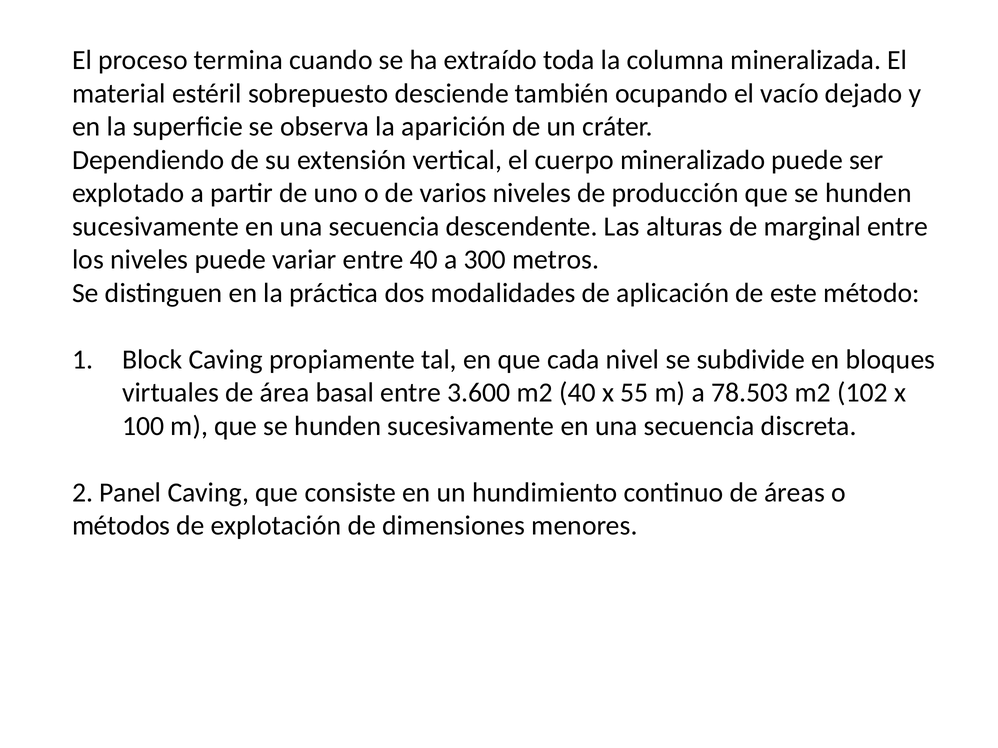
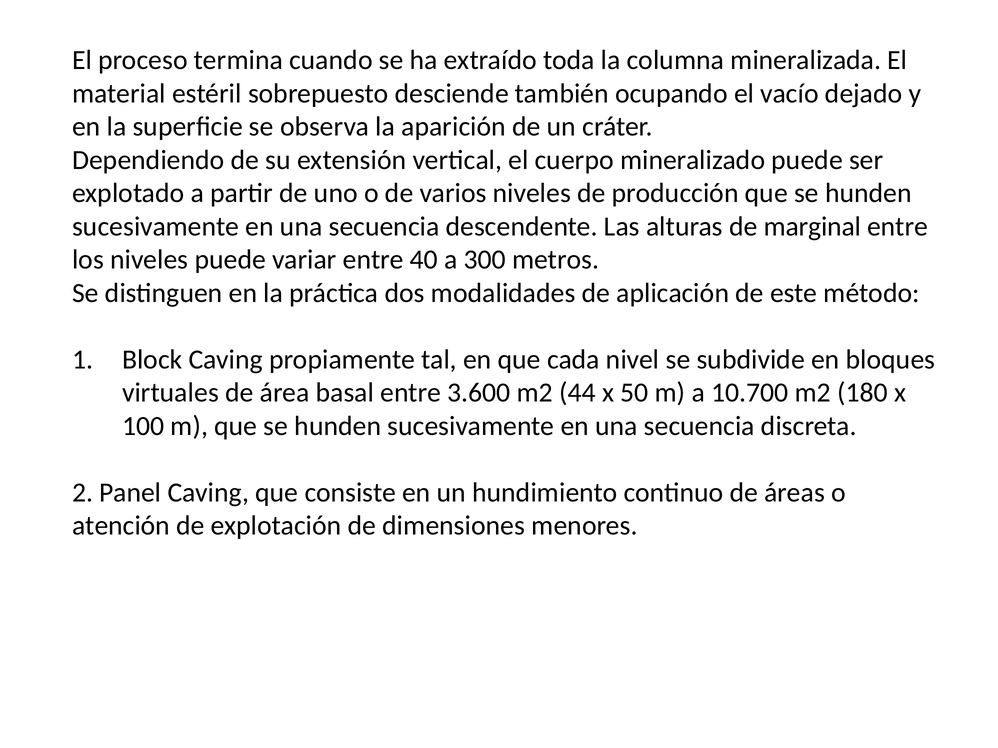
m2 40: 40 -> 44
55: 55 -> 50
78.503: 78.503 -> 10.700
102: 102 -> 180
métodos: métodos -> atención
